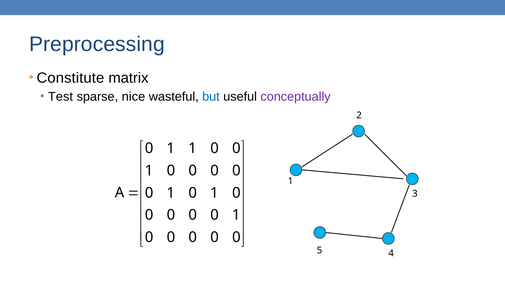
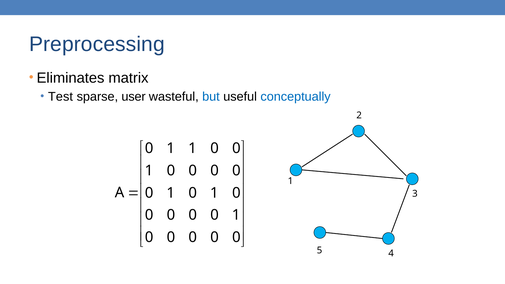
Constitute: Constitute -> Eliminates
nice: nice -> user
conceptually colour: purple -> blue
